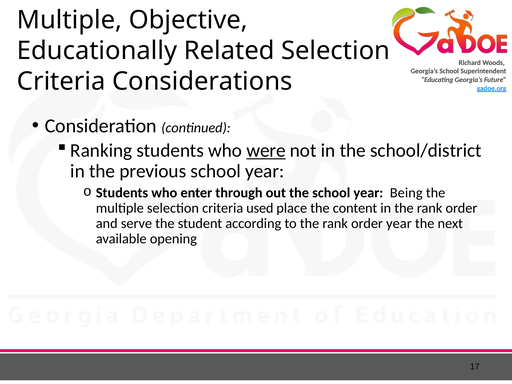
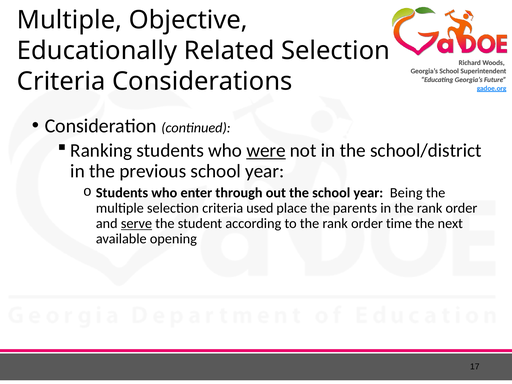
content: content -> parents
serve underline: none -> present
order year: year -> time
